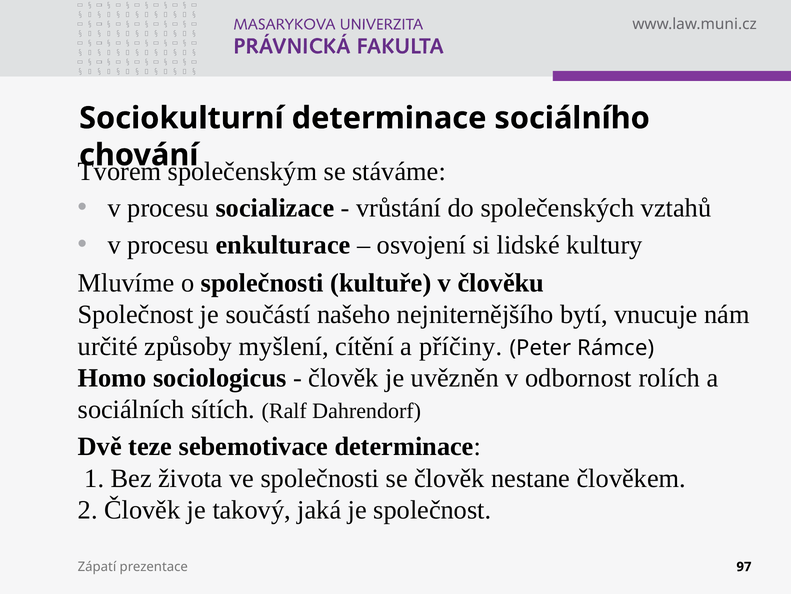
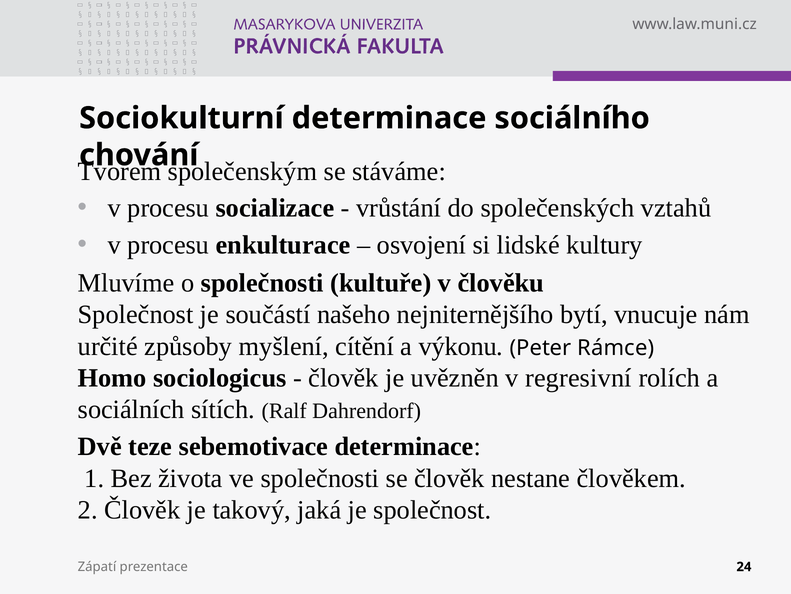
příčiny: příčiny -> výkonu
odbornost: odbornost -> regresivní
97: 97 -> 24
